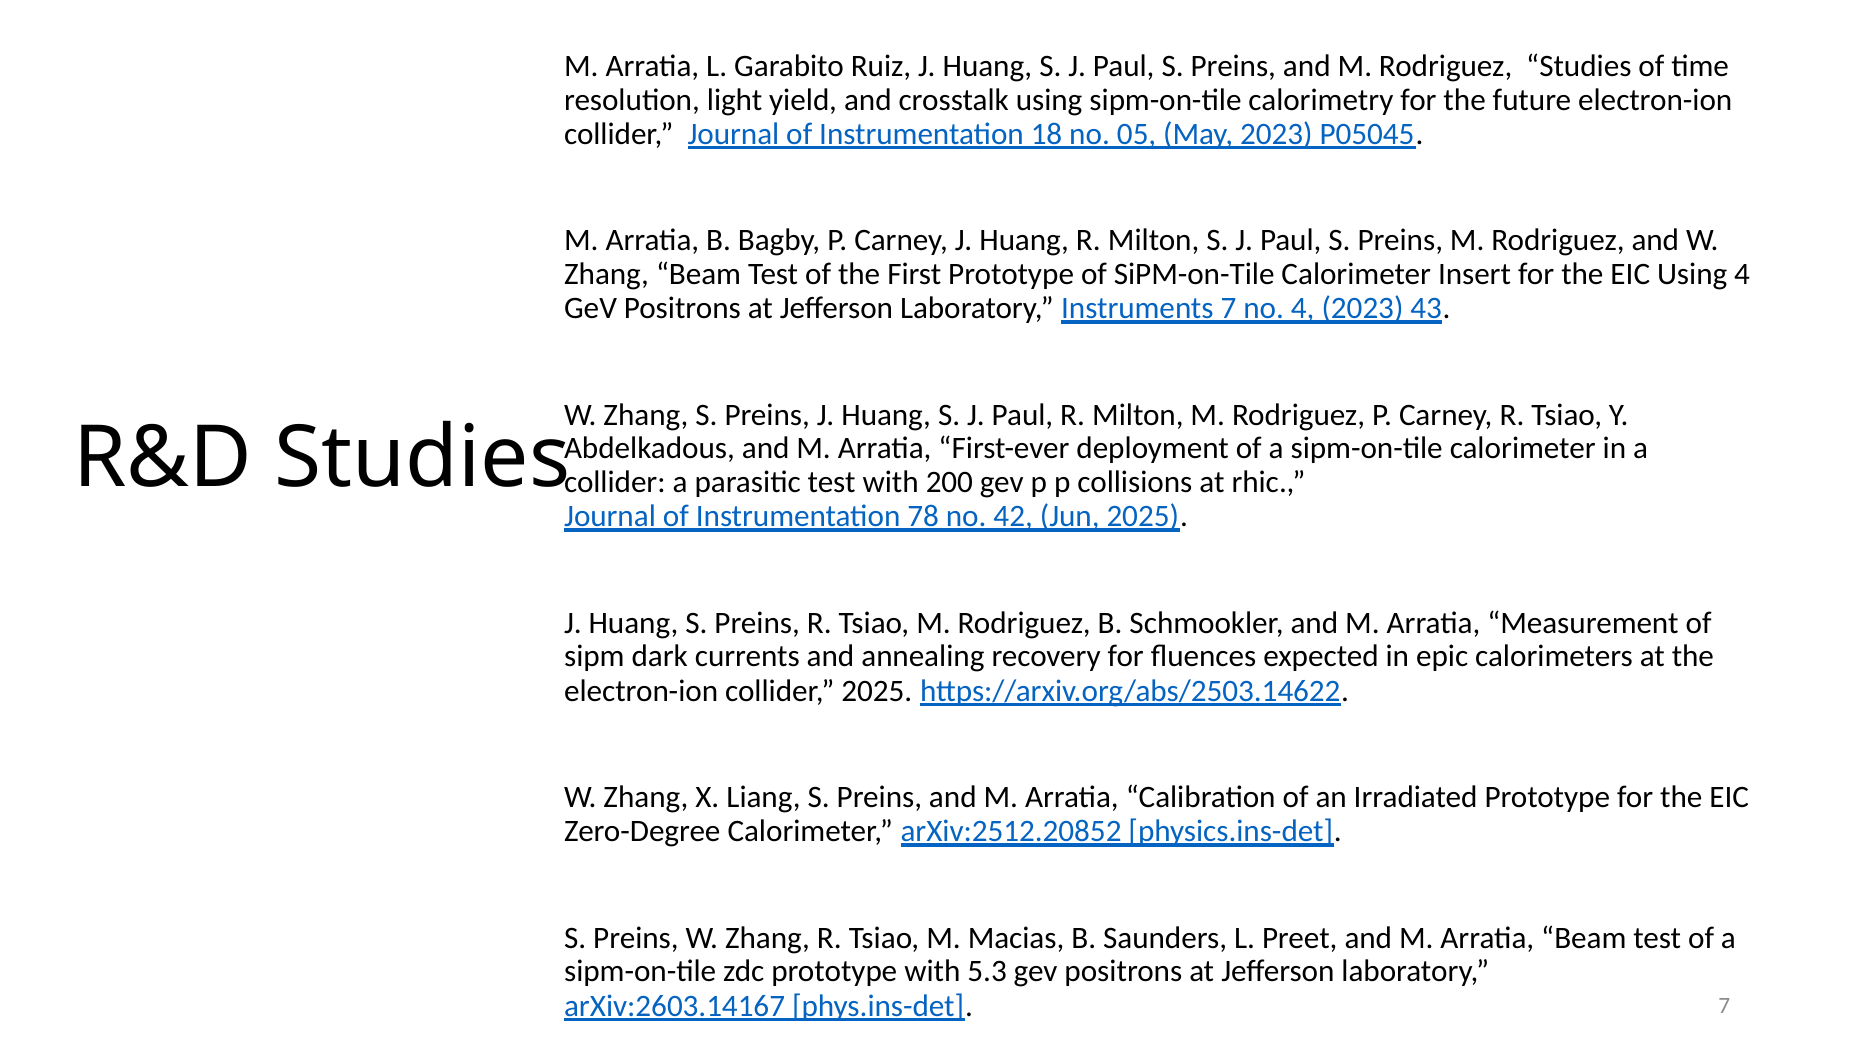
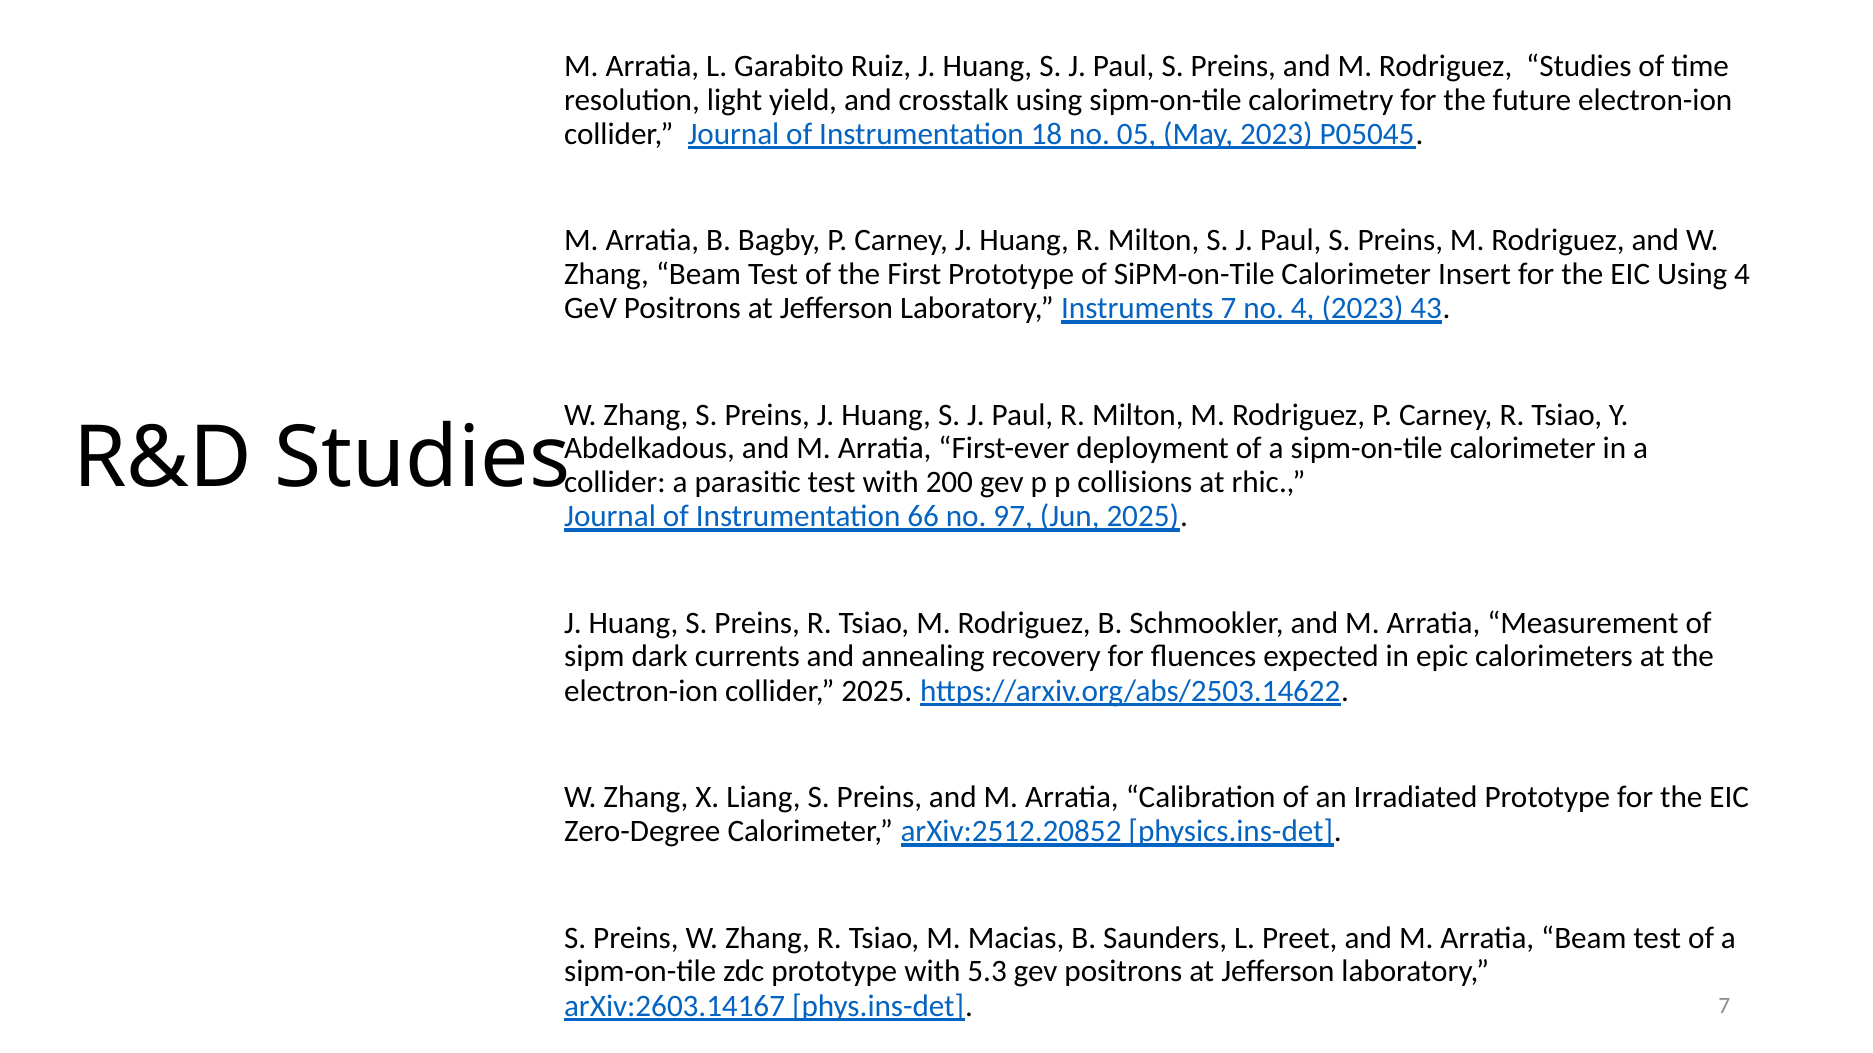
78: 78 -> 66
42: 42 -> 97
